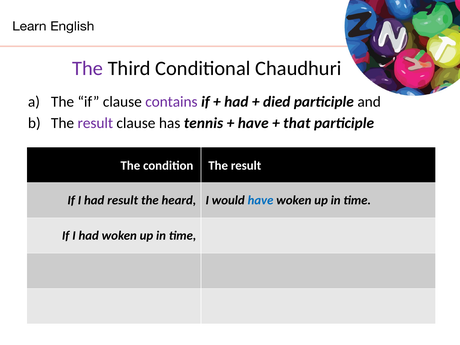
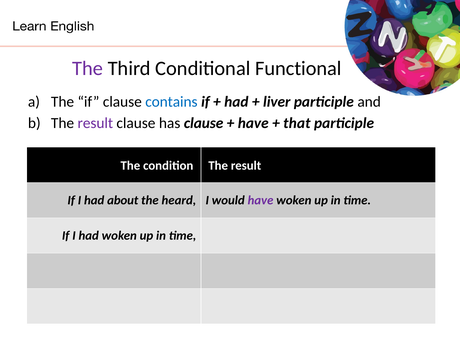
Chaudhuri: Chaudhuri -> Functional
contains colour: purple -> blue
died: died -> liver
has tennis: tennis -> clause
had result: result -> about
have at (260, 200) colour: blue -> purple
